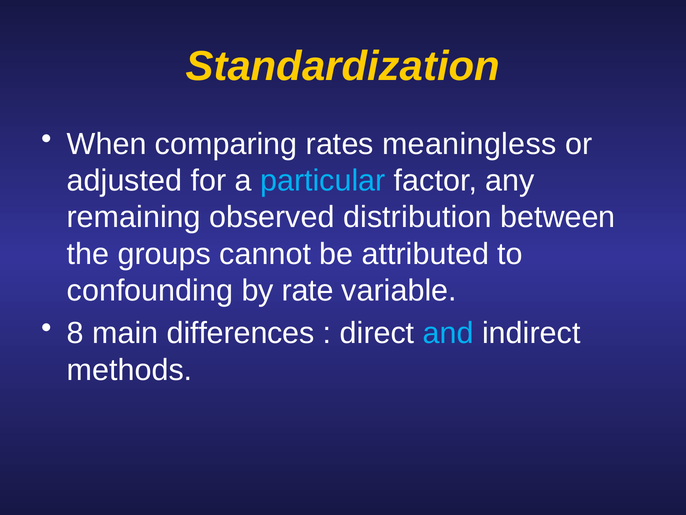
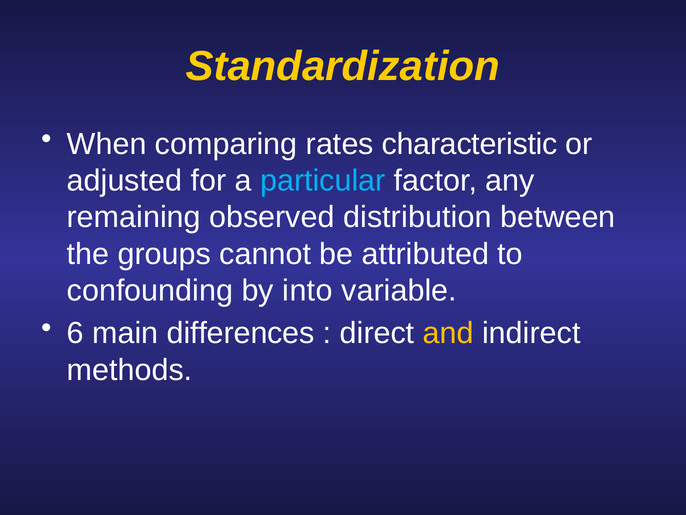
meaningless: meaningless -> characteristic
rate: rate -> into
8: 8 -> 6
and colour: light blue -> yellow
